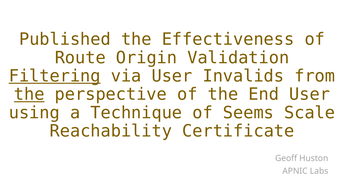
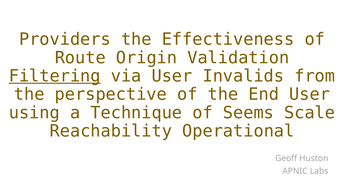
Published: Published -> Providers
the at (29, 94) underline: present -> none
Certificate: Certificate -> Operational
